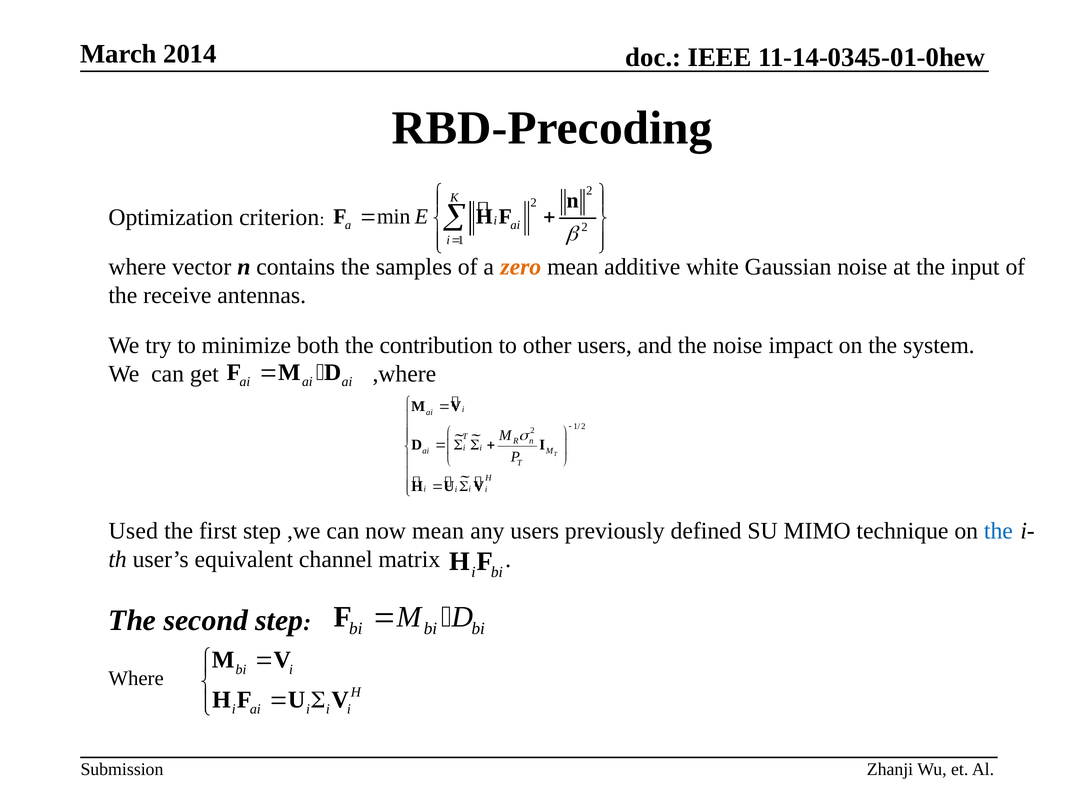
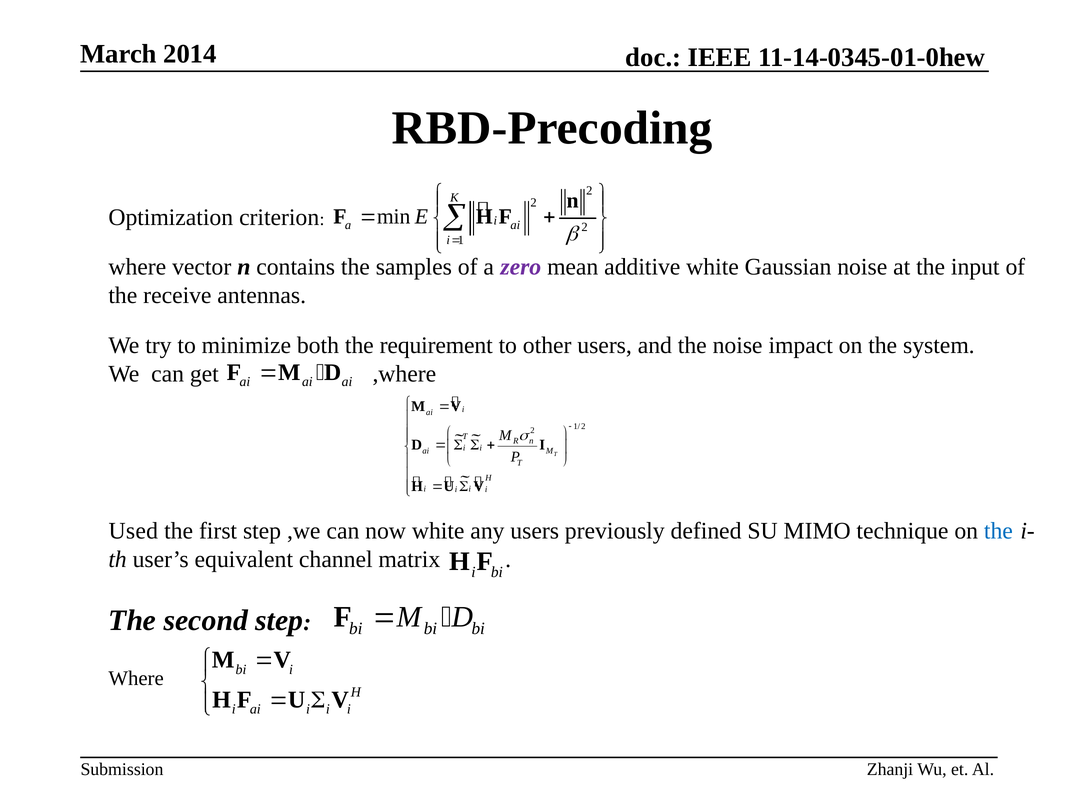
zero colour: orange -> purple
contribution: contribution -> requirement
now mean: mean -> white
